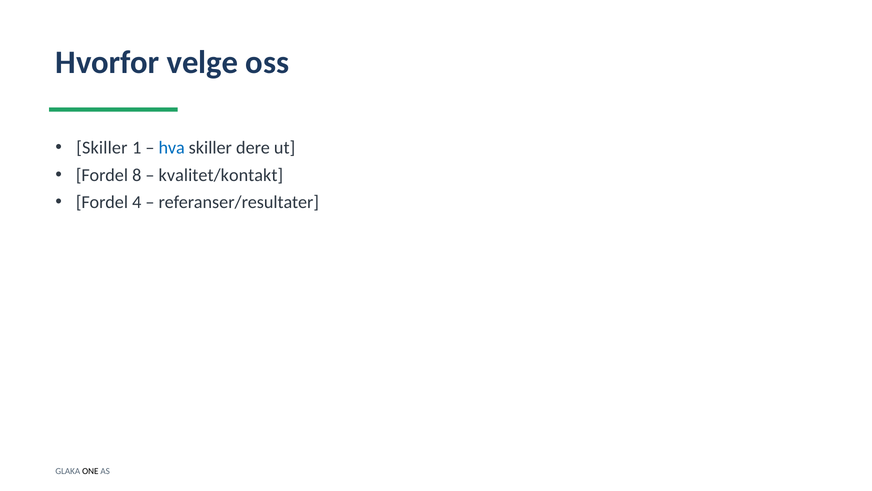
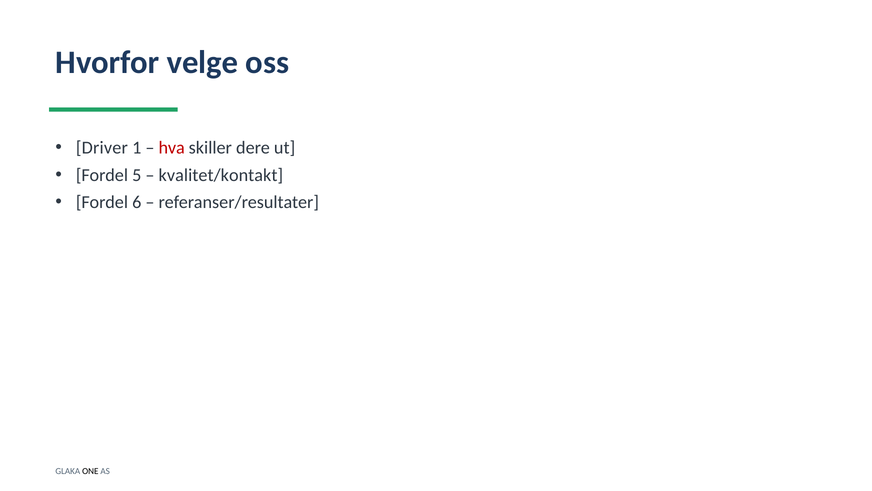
Skiller at (102, 148): Skiller -> Driver
hva colour: blue -> red
8: 8 -> 5
4: 4 -> 6
